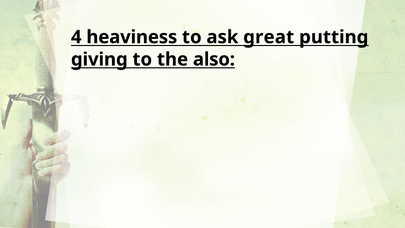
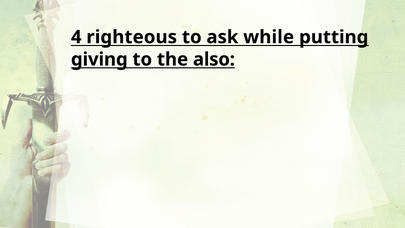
heaviness: heaviness -> righteous
great: great -> while
